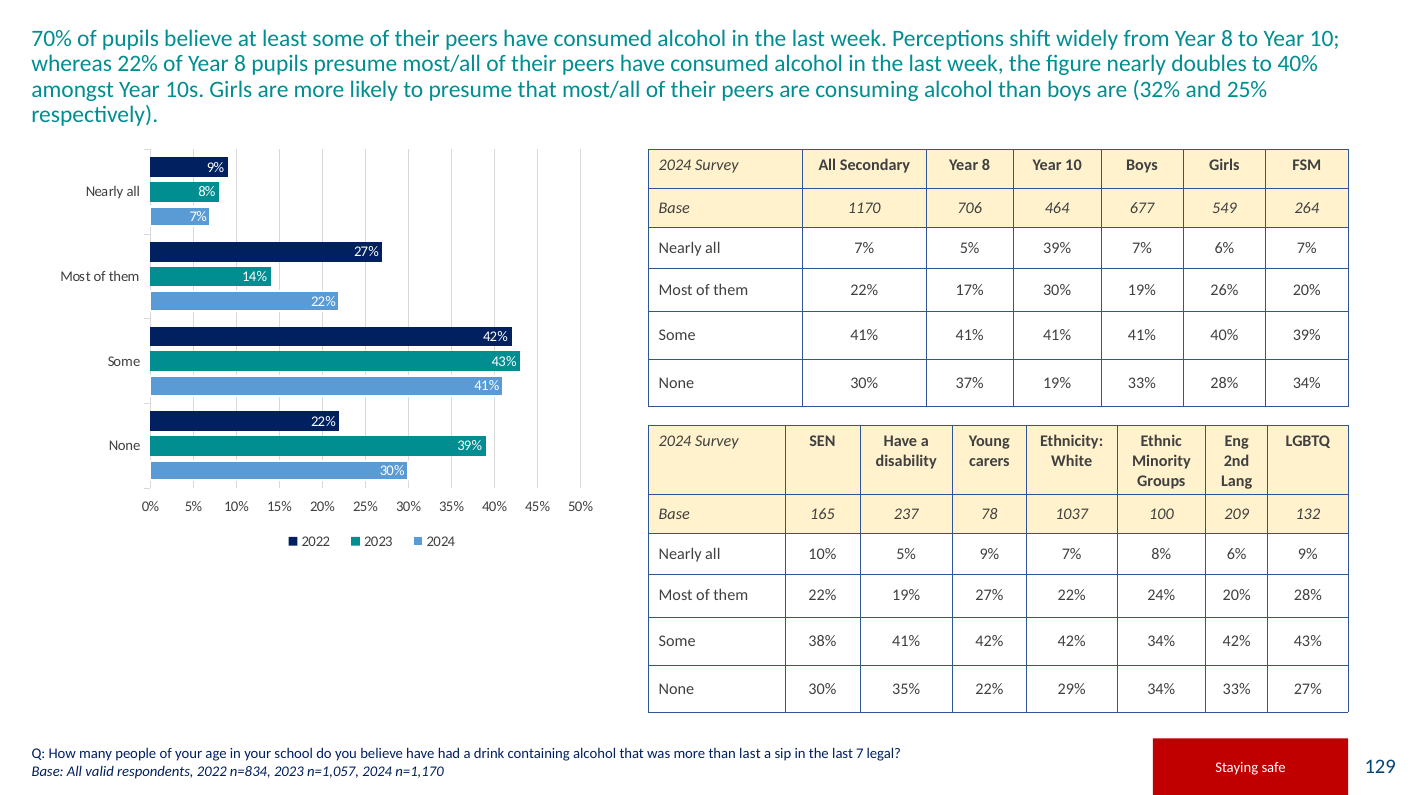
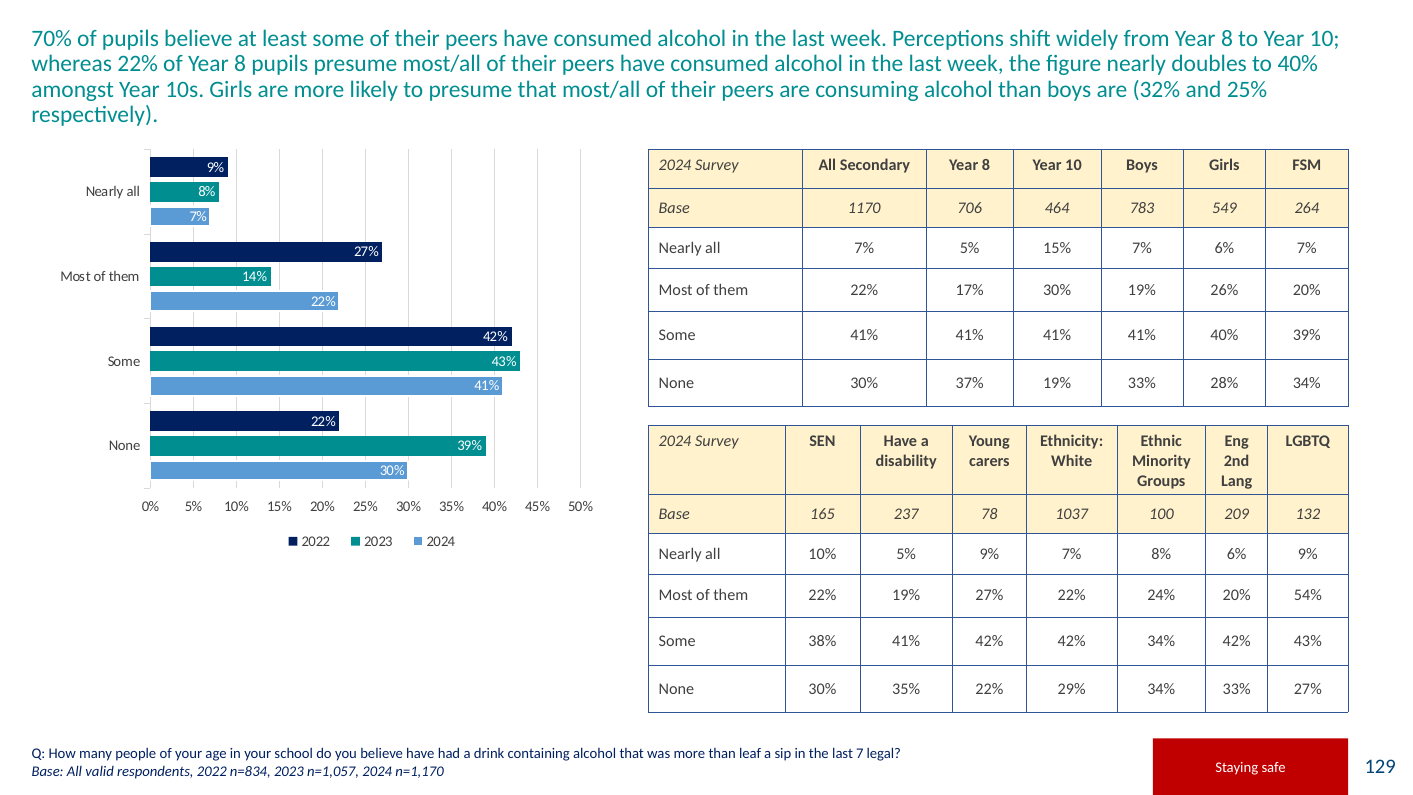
677: 677 -> 783
5% 39%: 39% -> 15%
20% 28%: 28% -> 54%
than last: last -> leaf
